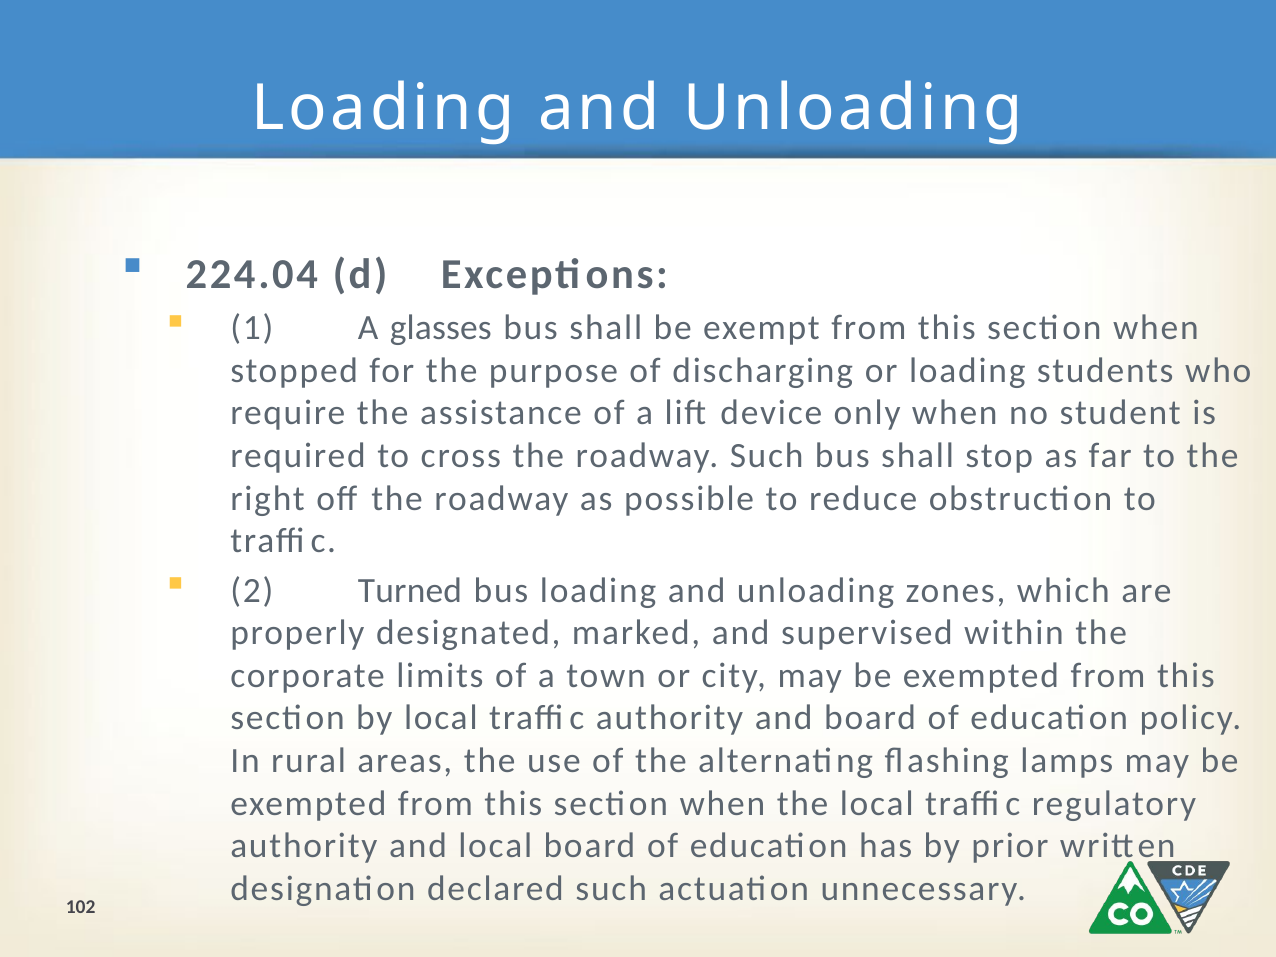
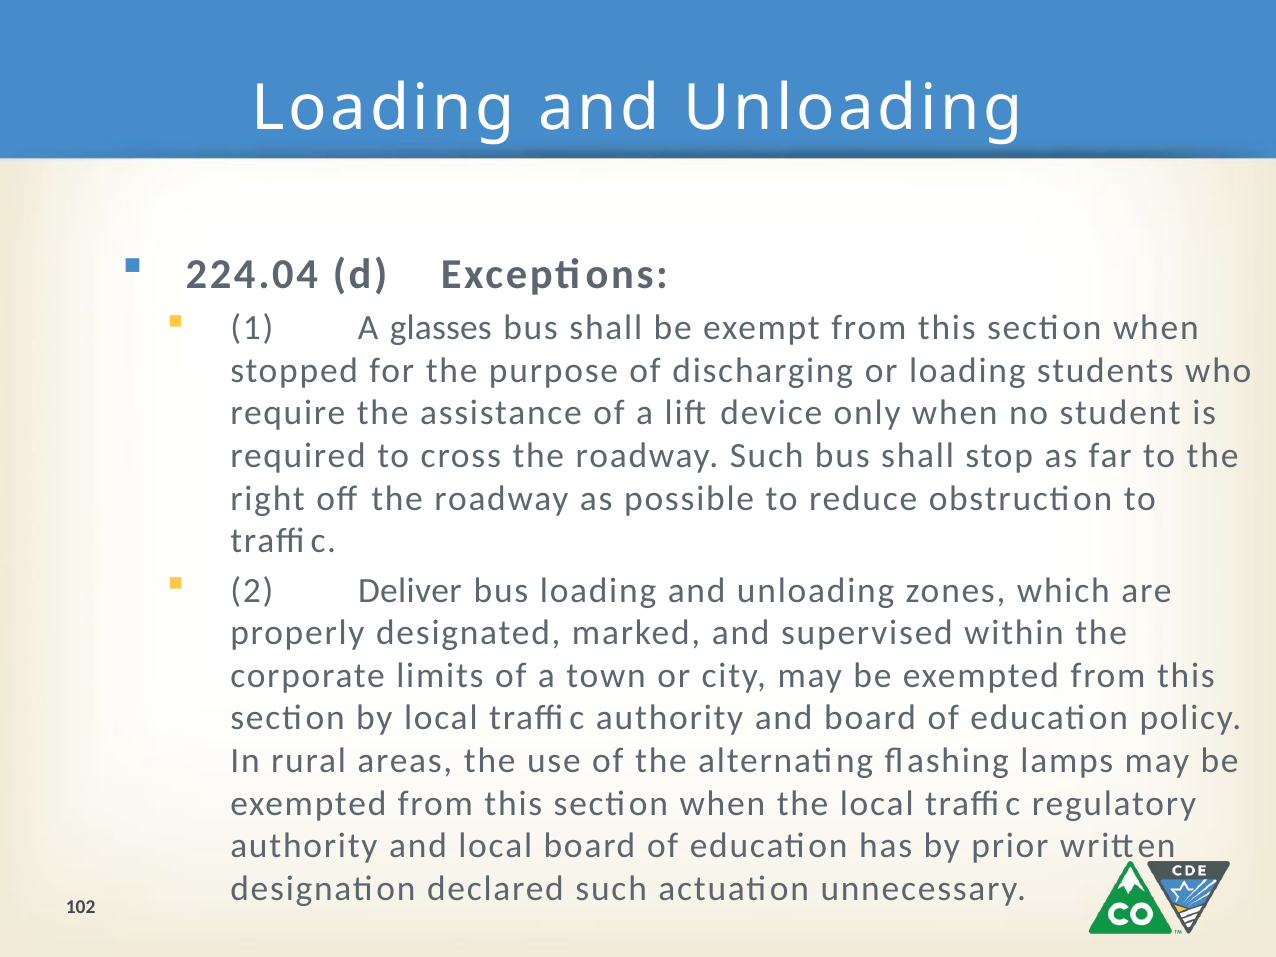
Turned: Turned -> Deliver
